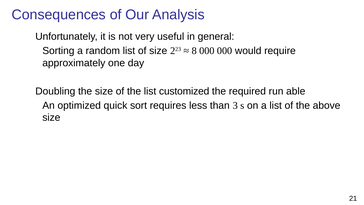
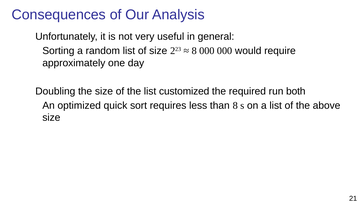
able: able -> both
than 3: 3 -> 8
